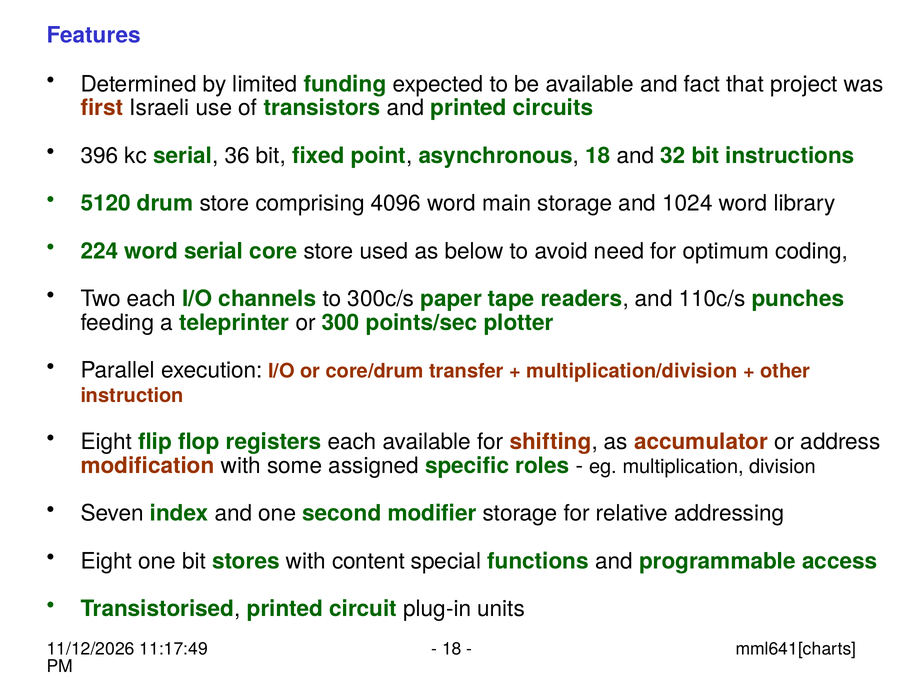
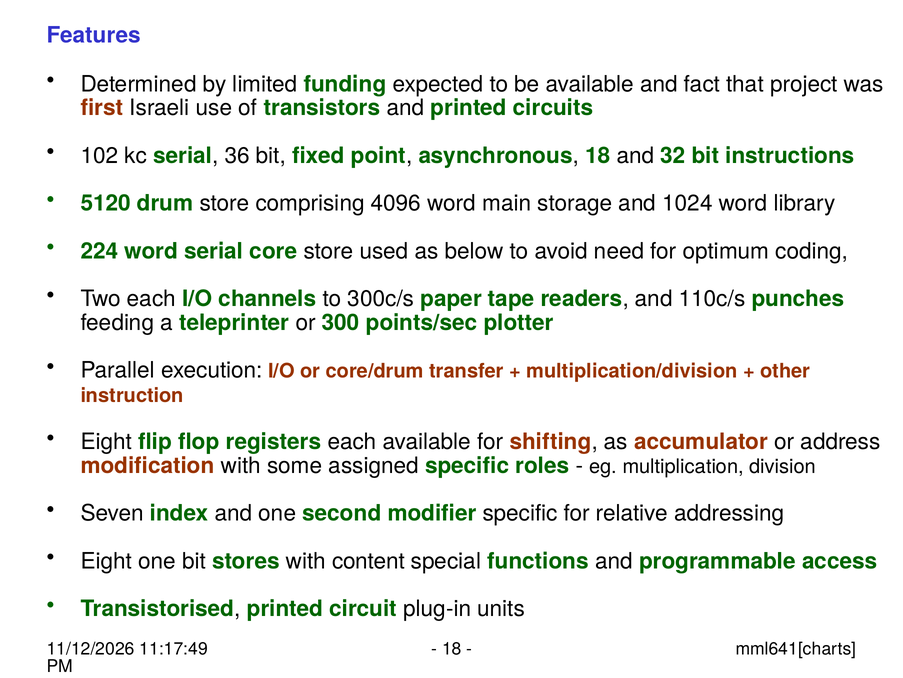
396: 396 -> 102
modifier storage: storage -> specific
